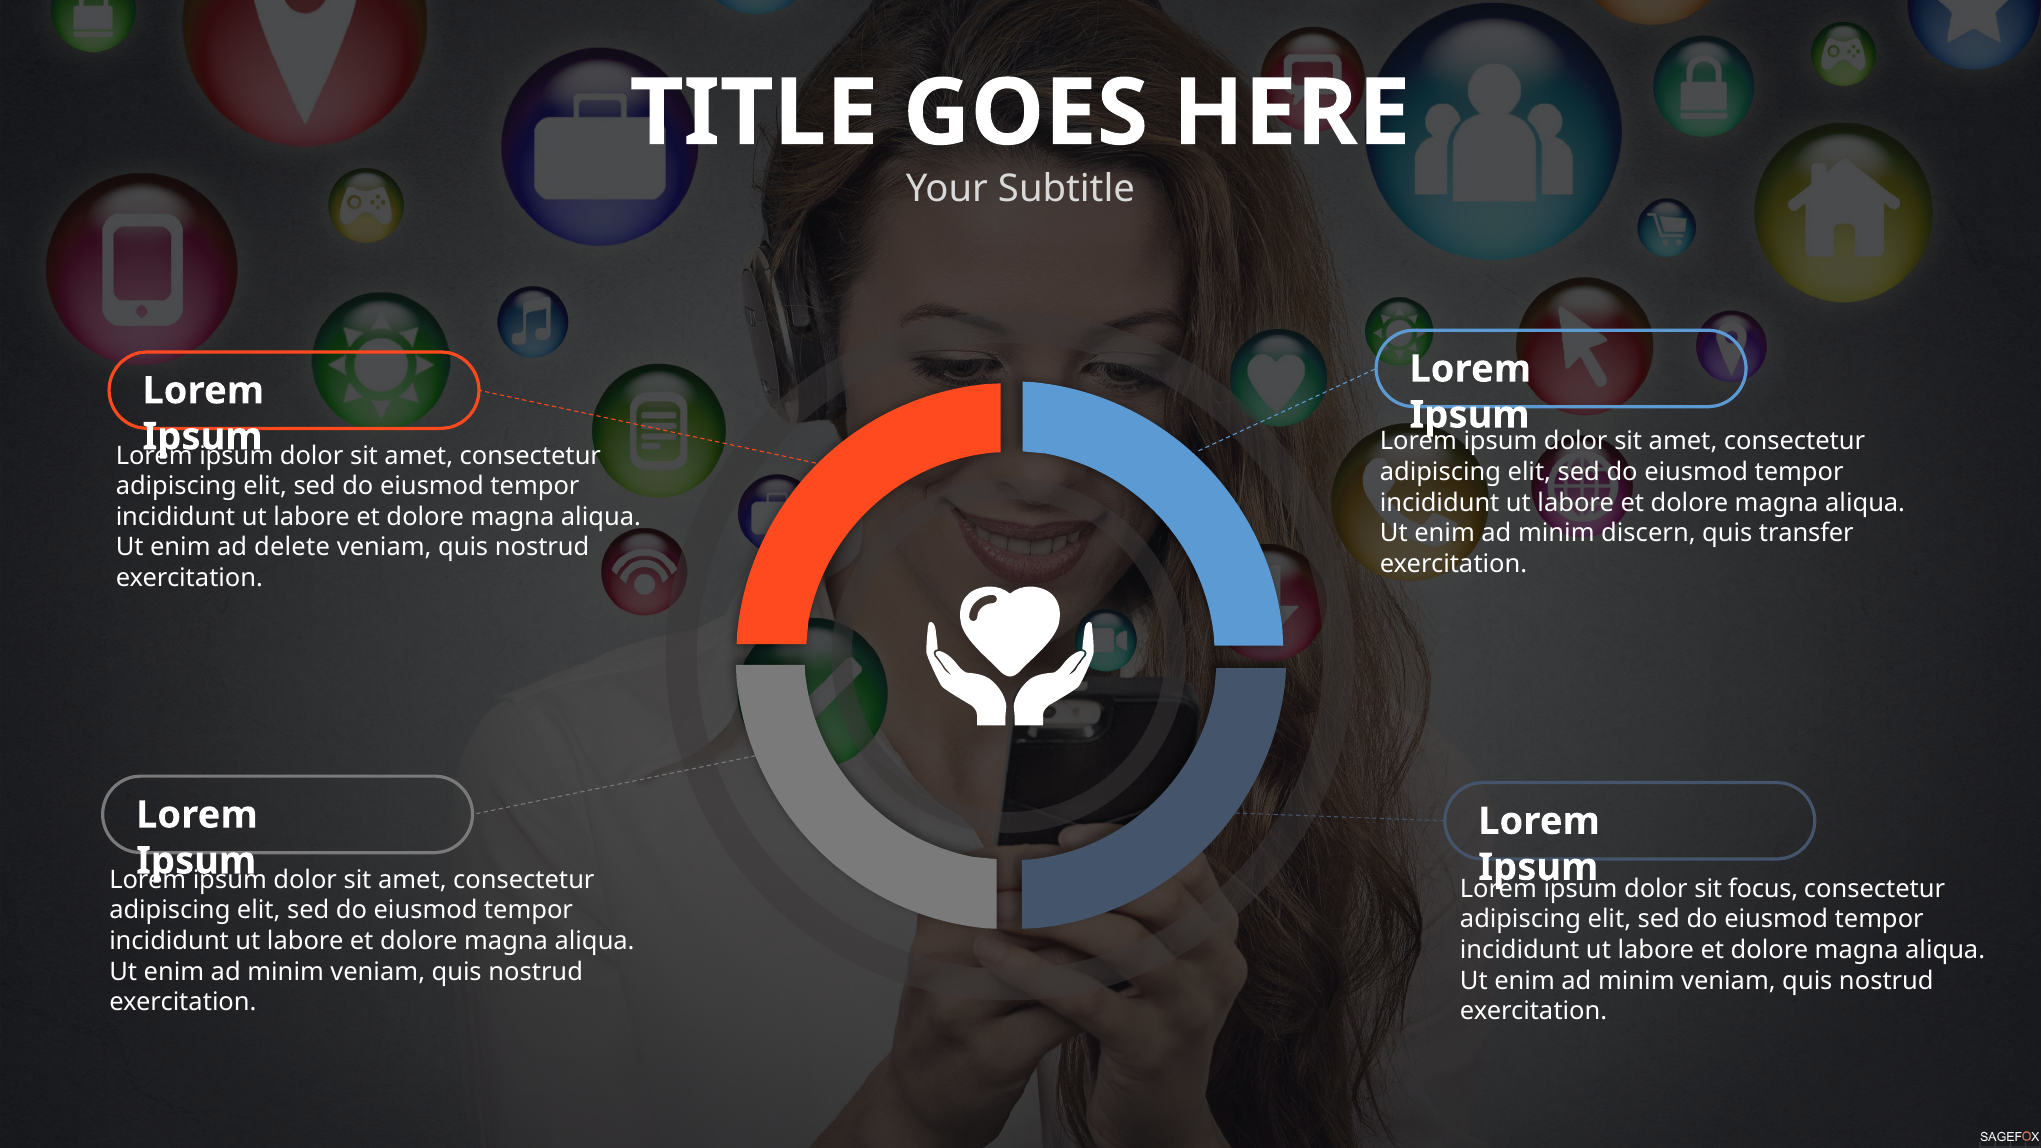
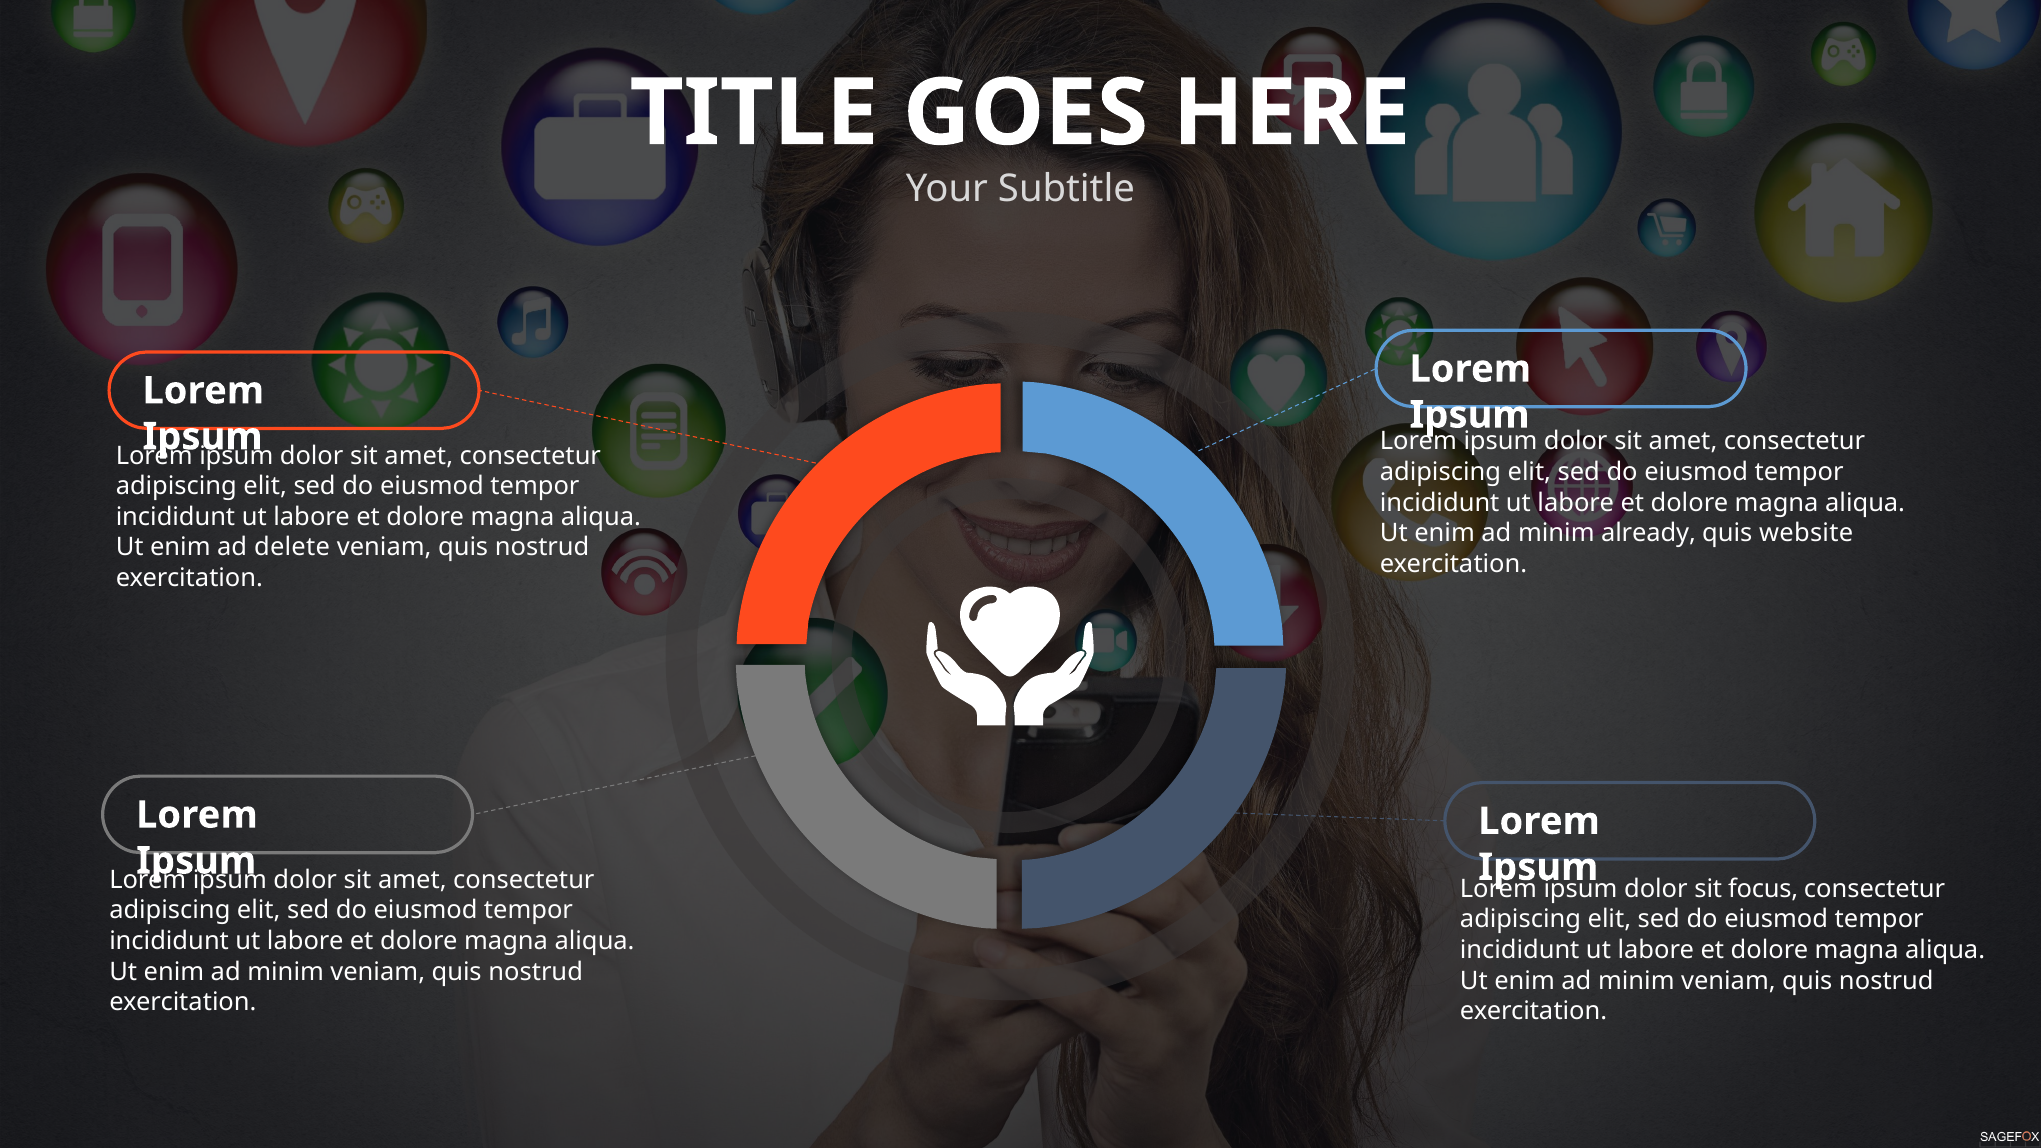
discern: discern -> already
transfer: transfer -> website
